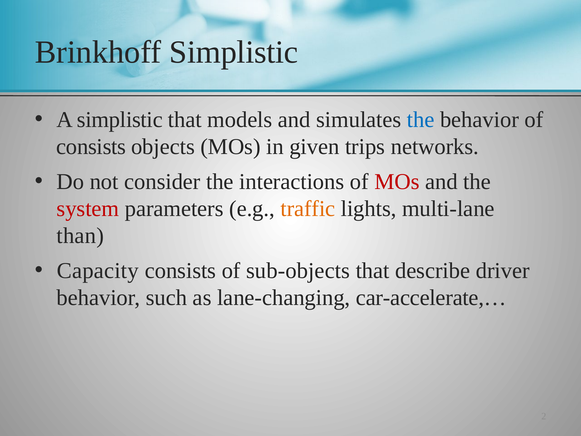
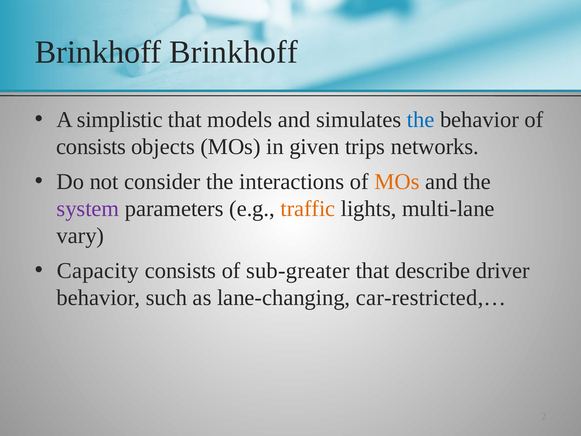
Brinkhoff Simplistic: Simplistic -> Brinkhoff
MOs at (397, 182) colour: red -> orange
system colour: red -> purple
than: than -> vary
sub-objects: sub-objects -> sub-greater
car-accelerate,…: car-accelerate,… -> car-restricted,…
